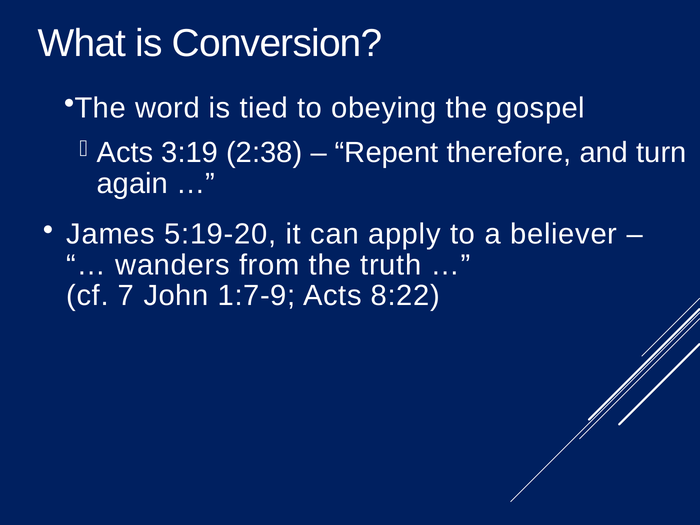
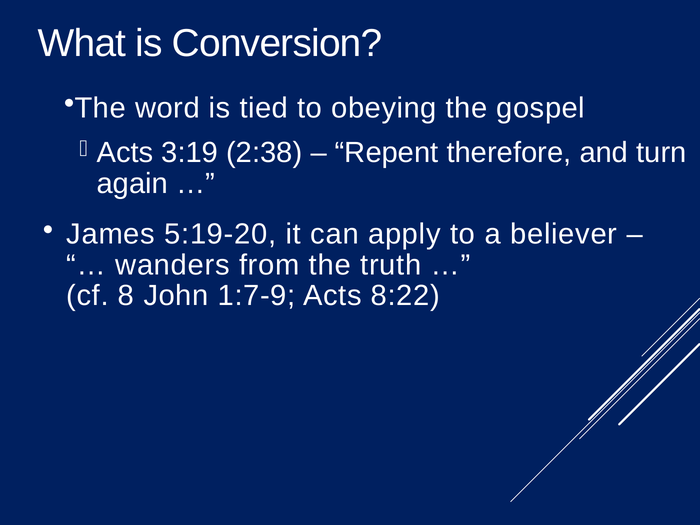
7: 7 -> 8
